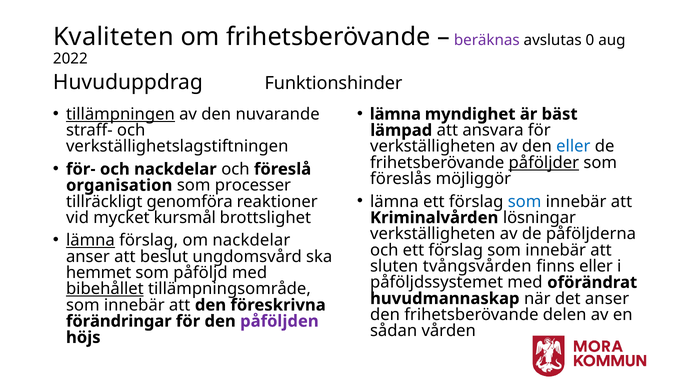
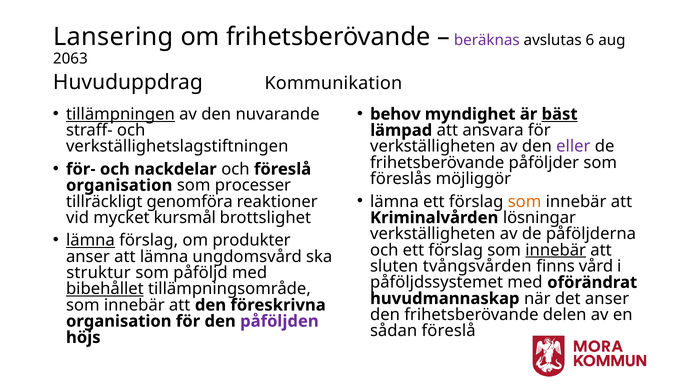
Kvaliteten: Kvaliteten -> Lansering
0: 0 -> 6
2022: 2022 -> 2063
Funktionshinder: Funktionshinder -> Kommunikation
lämna at (395, 114): lämna -> behov
bäst underline: none -> present
eller at (573, 146) colour: blue -> purple
påföljder underline: present -> none
som at (525, 201) colour: blue -> orange
om nackdelar: nackdelar -> produkter
innebär at (556, 250) underline: none -> present
att beslut: beslut -> lämna
finns eller: eller -> vård
hemmet: hemmet -> struktur
förändringar at (119, 321): förändringar -> organisation
sådan vården: vården -> föreslå
